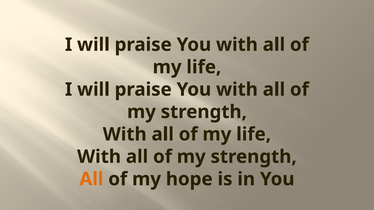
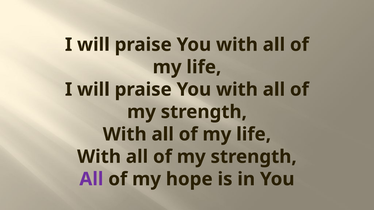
All at (91, 179) colour: orange -> purple
